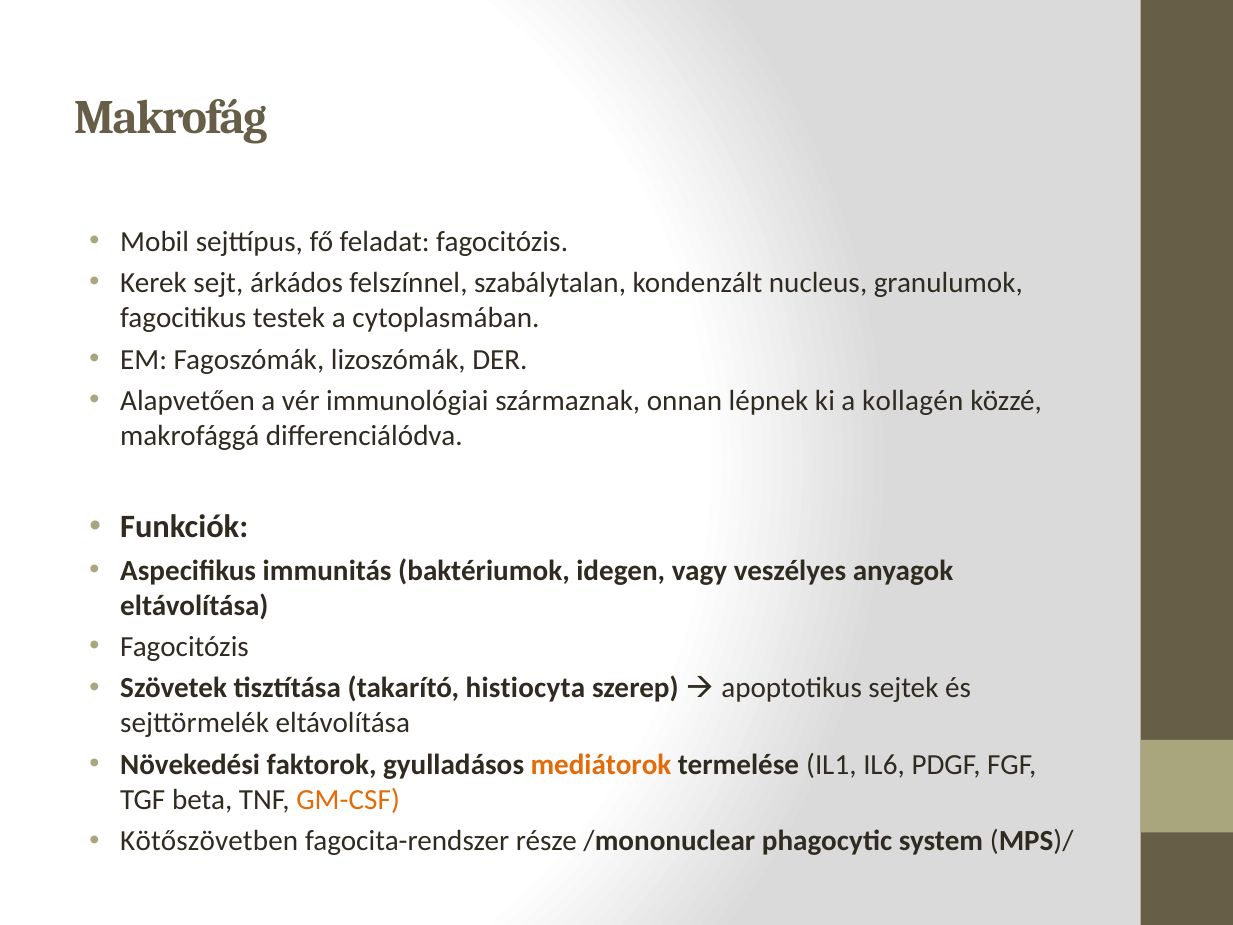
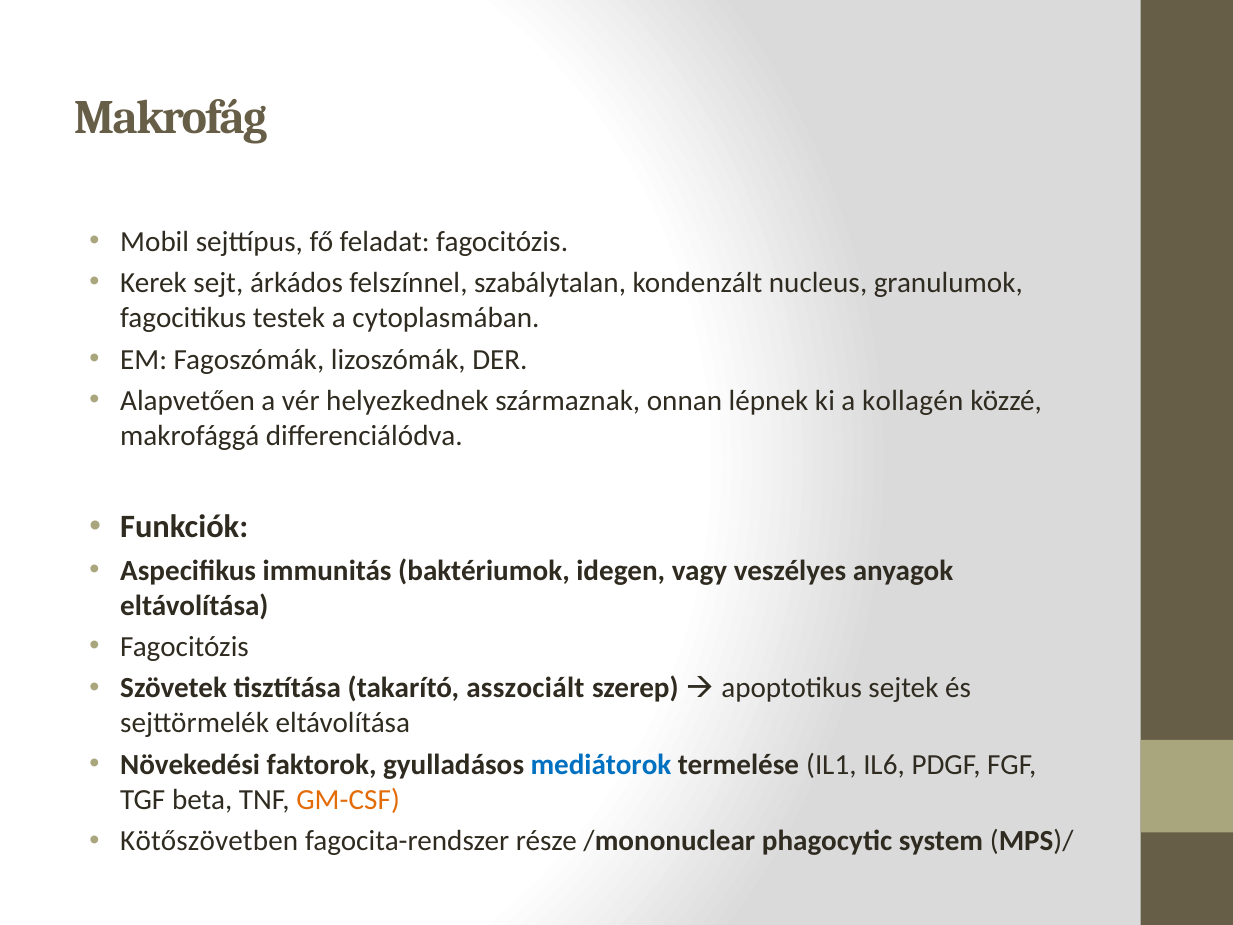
immunológiai: immunológiai -> helyezkednek
histiocyta: histiocyta -> asszociált
mediátorok colour: orange -> blue
